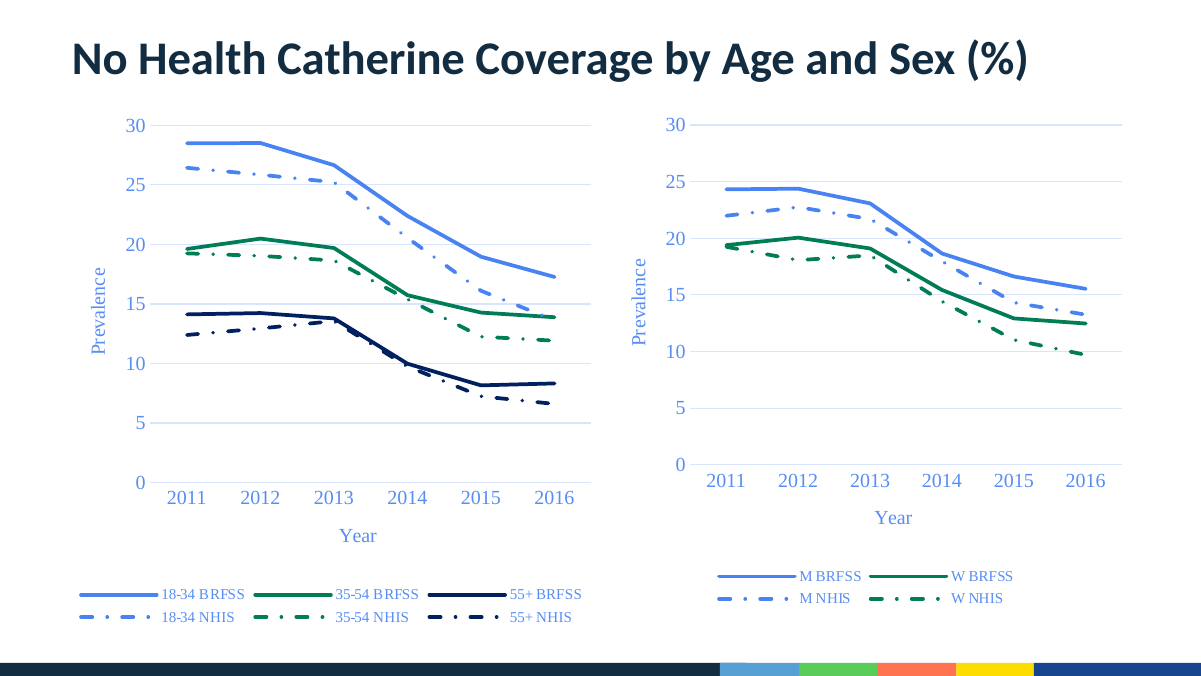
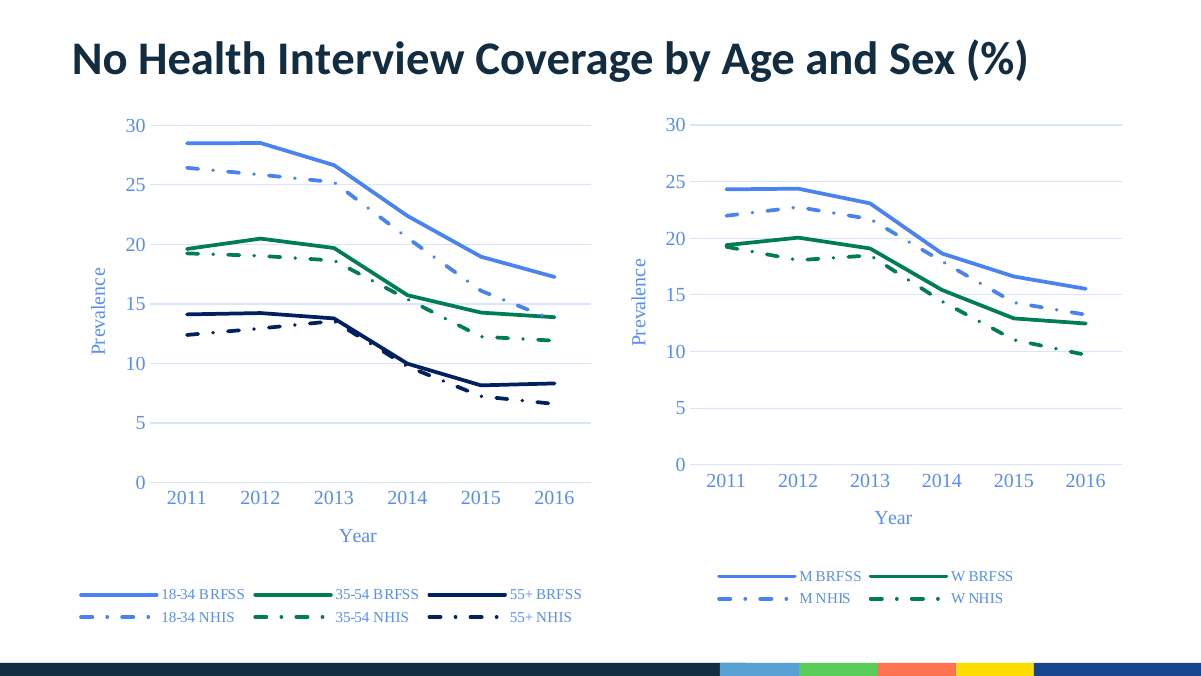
Catherine: Catherine -> Interview
